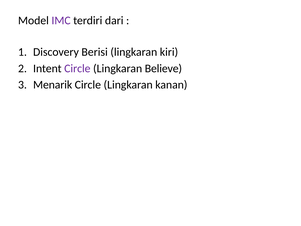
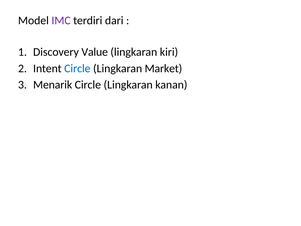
Berisi: Berisi -> Value
Circle at (77, 68) colour: purple -> blue
Believe: Believe -> Market
